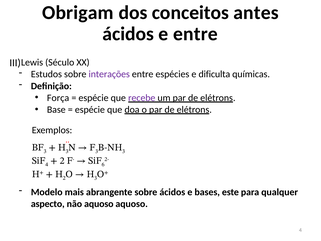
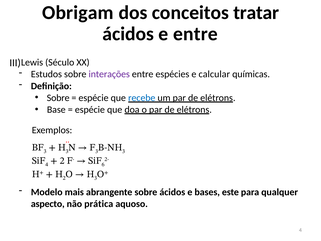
antes: antes -> tratar
dificulta: dificulta -> calcular
Força at (58, 98): Força -> Sobre
recebe colour: purple -> blue
não aquoso: aquoso -> prática
